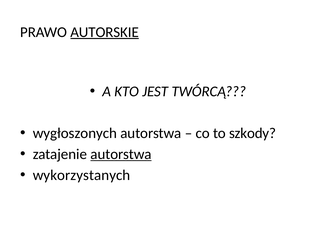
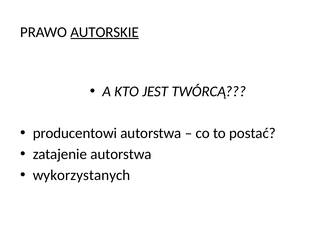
wygłoszonych: wygłoszonych -> producentowi
szkody: szkody -> postać
autorstwa at (121, 154) underline: present -> none
